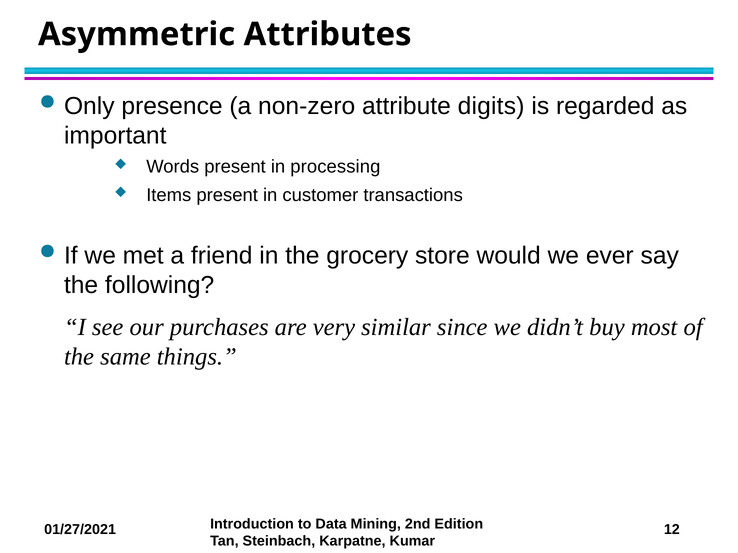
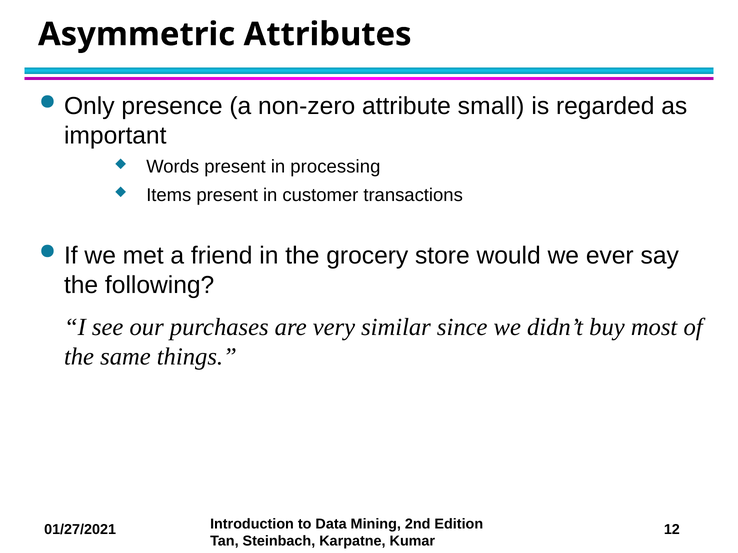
digits: digits -> small
